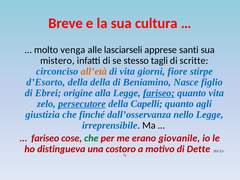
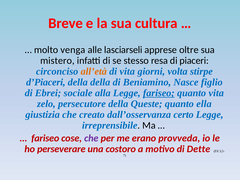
santi: santi -> oltre
tagli: tagli -> resa
scritte: scritte -> piaceri
fiore: fiore -> volta
d’Esorto: d’Esorto -> d’Piaceri
origine: origine -> sociale
persecutore underline: present -> none
Capelli: Capelli -> Queste
agli: agli -> ella
finché: finché -> creato
nello: nello -> certo
che at (91, 138) colour: green -> purple
giovanile: giovanile -> provveda
distingueva: distingueva -> perseverare
